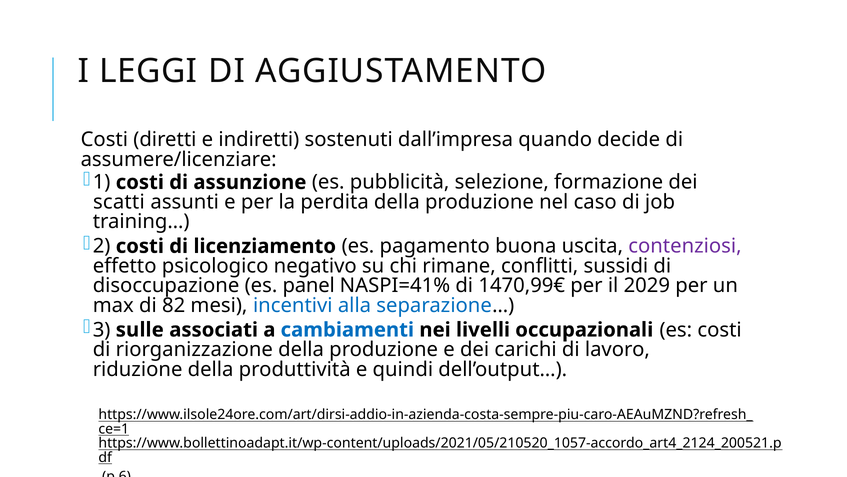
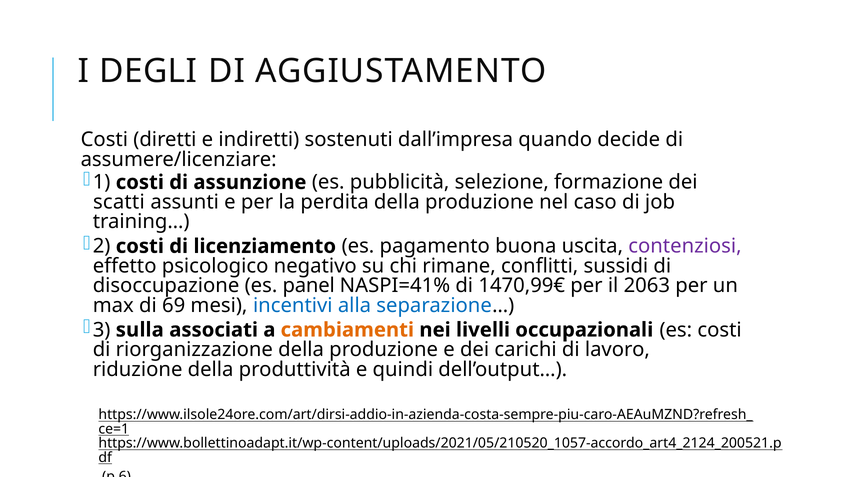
LEGGI: LEGGI -> DEGLI
2029: 2029 -> 2063
82: 82 -> 69
sulle: sulle -> sulla
cambiamenti colour: blue -> orange
